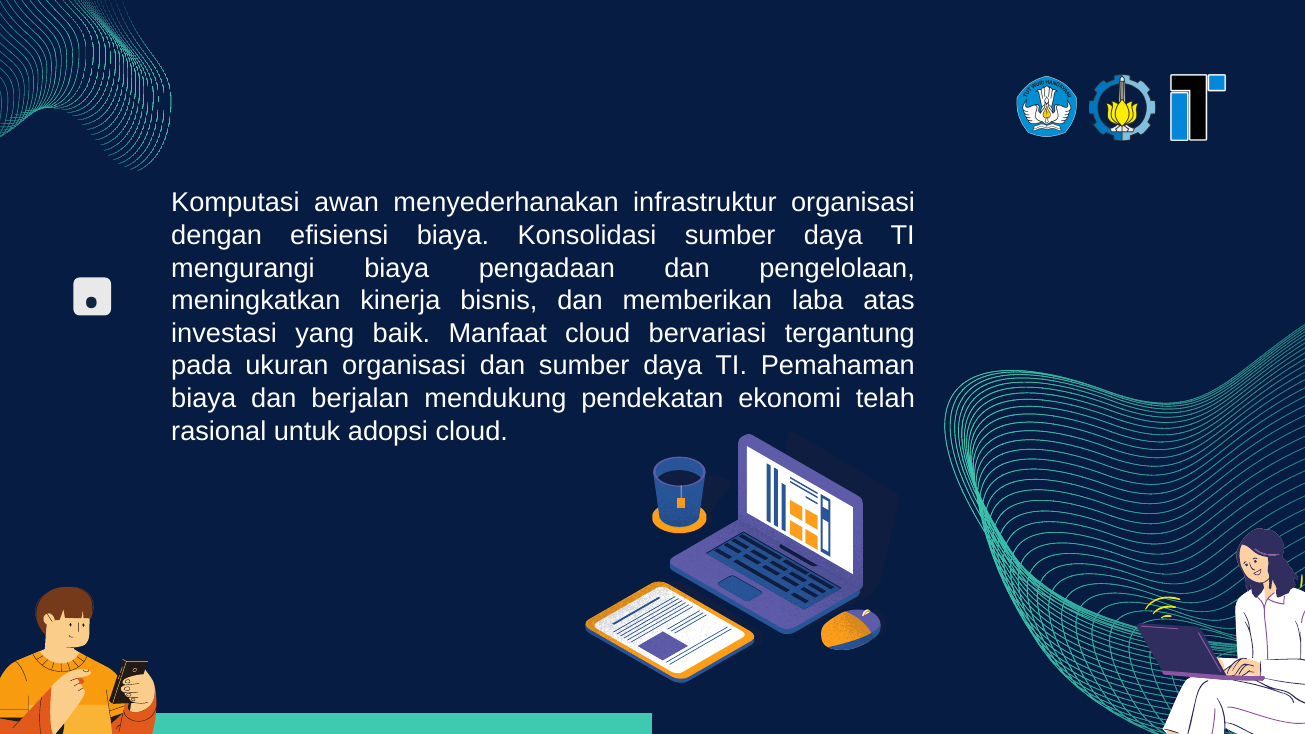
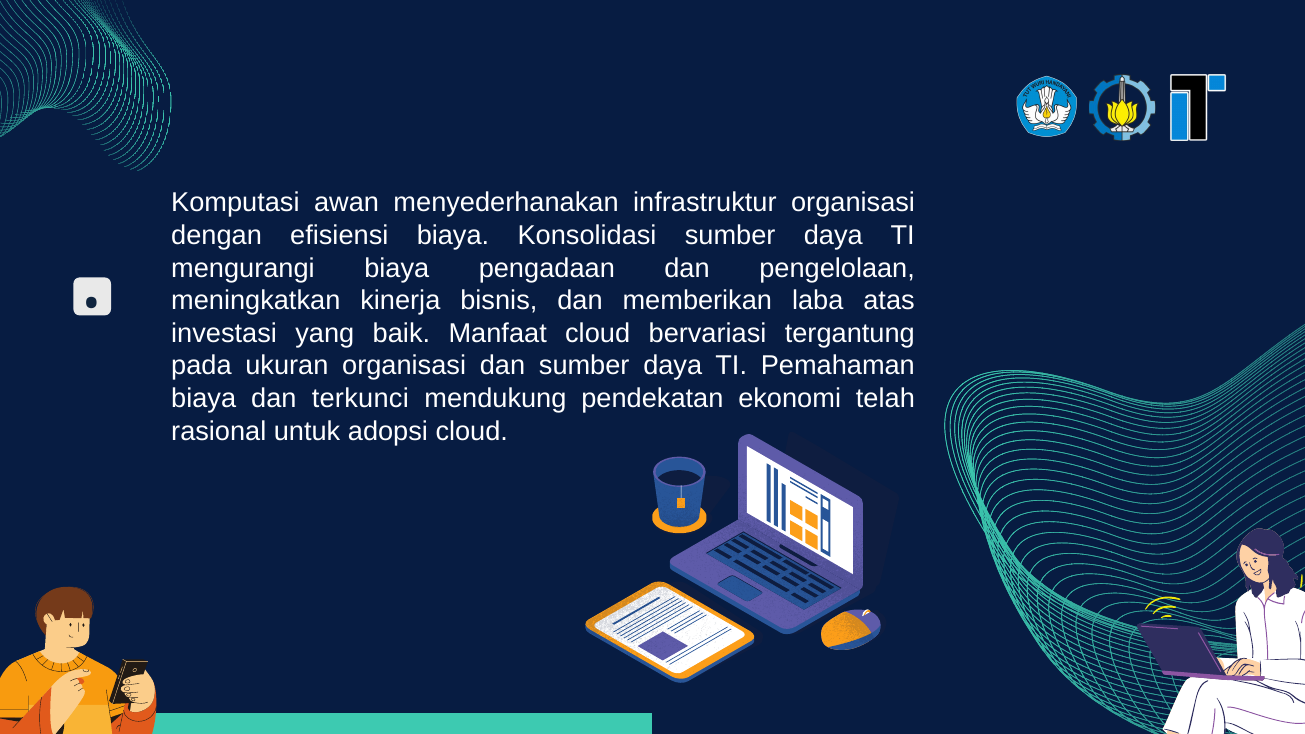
berjalan: berjalan -> terkunci
